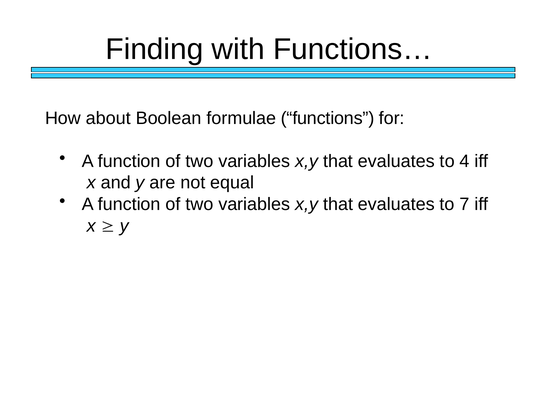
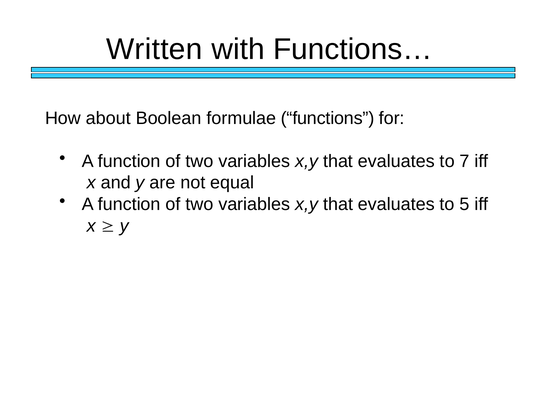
Finding: Finding -> Written
4: 4 -> 7
7: 7 -> 5
